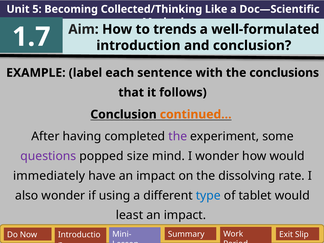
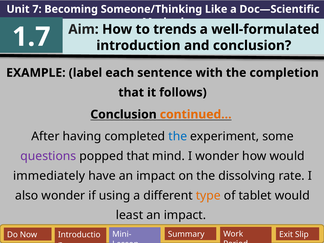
5: 5 -> 7
Collected/Thinking: Collected/Thinking -> Someone/Thinking
conclusions: conclusions -> completion
the at (178, 136) colour: purple -> blue
popped size: size -> that
type colour: blue -> orange
